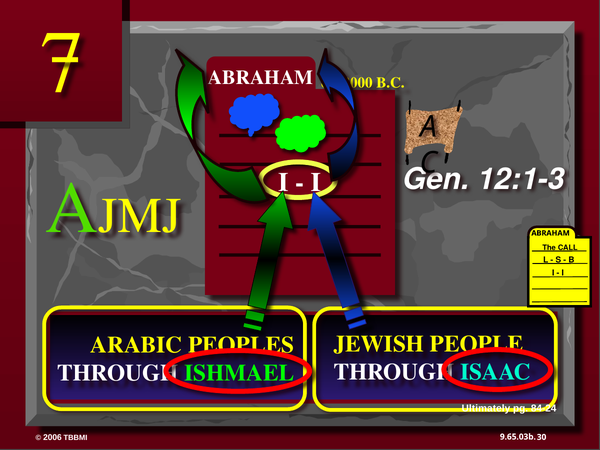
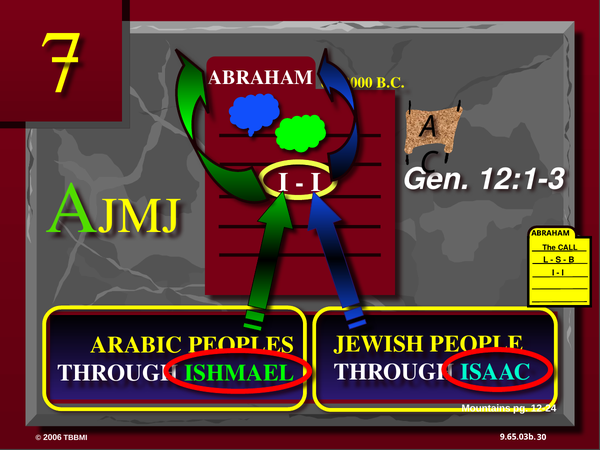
Ultimately: Ultimately -> Mountains
84-24: 84-24 -> 12-24
